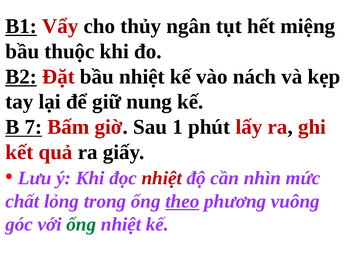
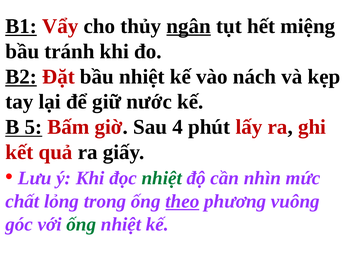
ngân underline: none -> present
thuộc: thuộc -> tránh
nung: nung -> nước
7: 7 -> 5
1: 1 -> 4
nhiệt at (162, 178) colour: red -> green
